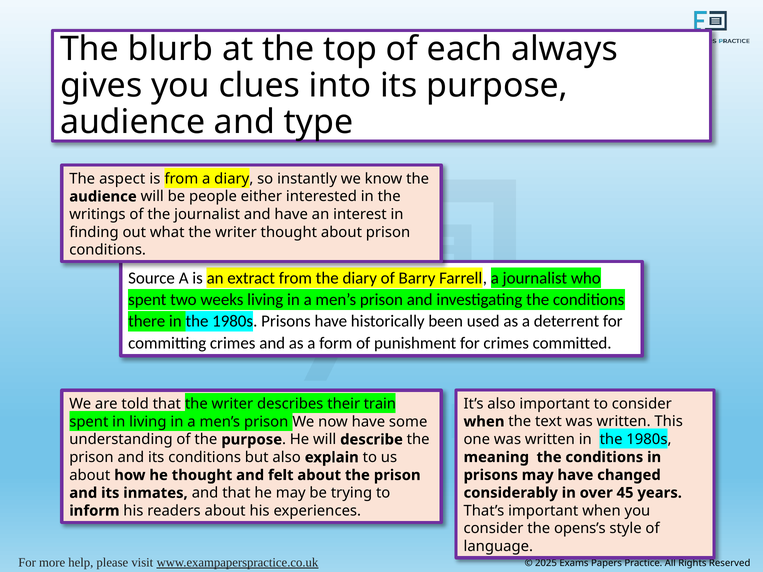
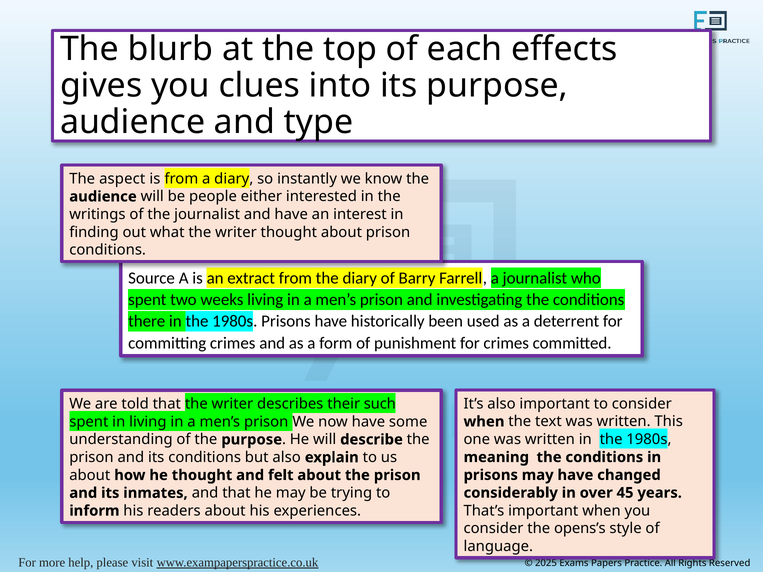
always: always -> effects
train: train -> such
